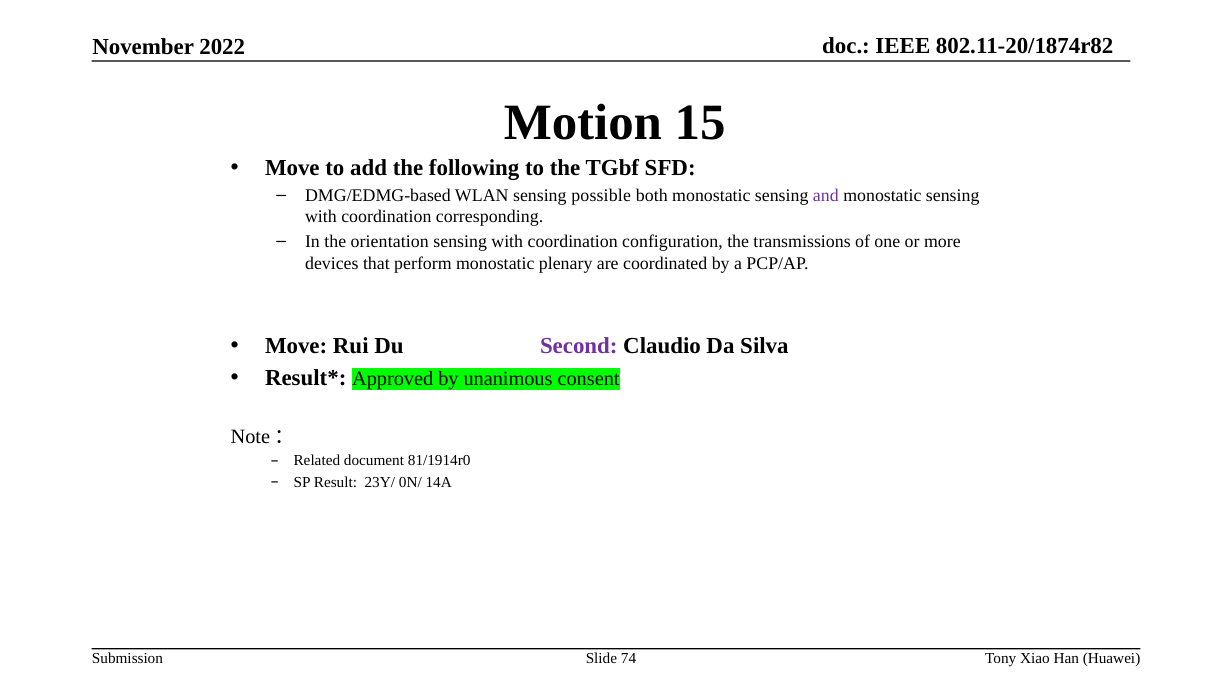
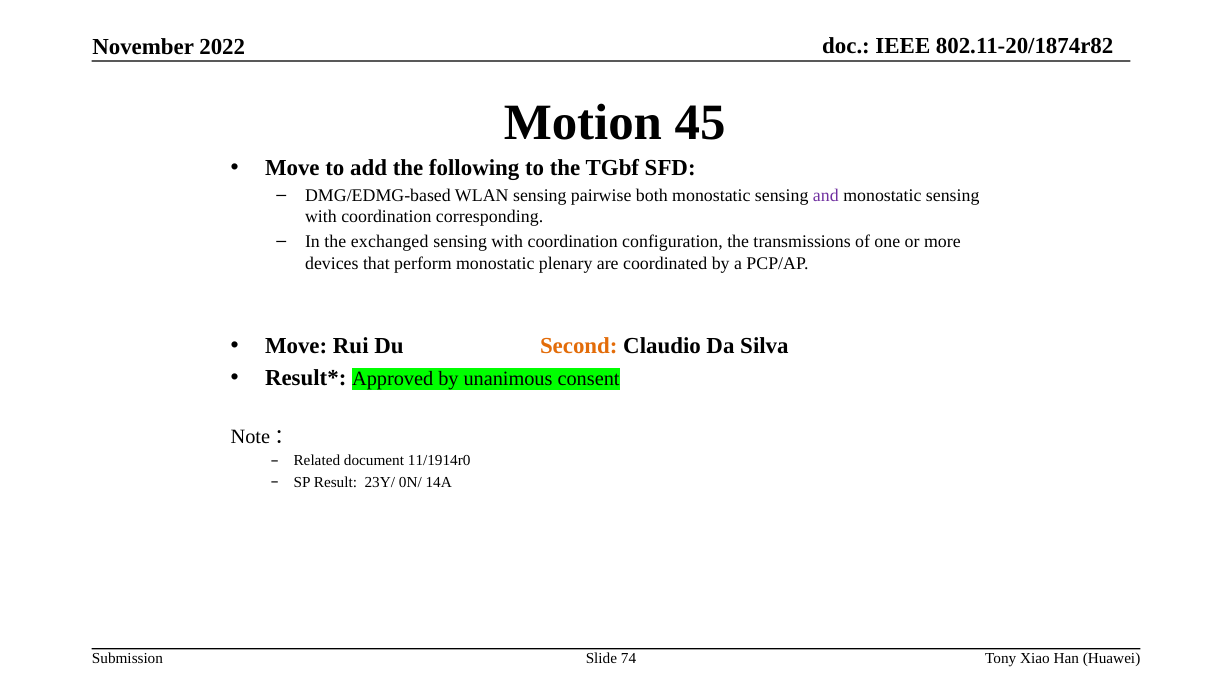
15: 15 -> 45
possible: possible -> pairwise
orientation: orientation -> exchanged
Second colour: purple -> orange
81/1914r0: 81/1914r0 -> 11/1914r0
